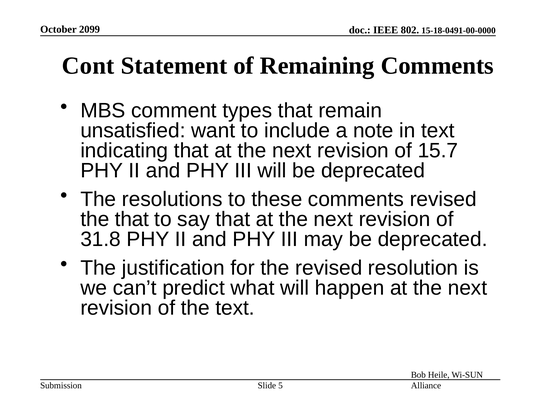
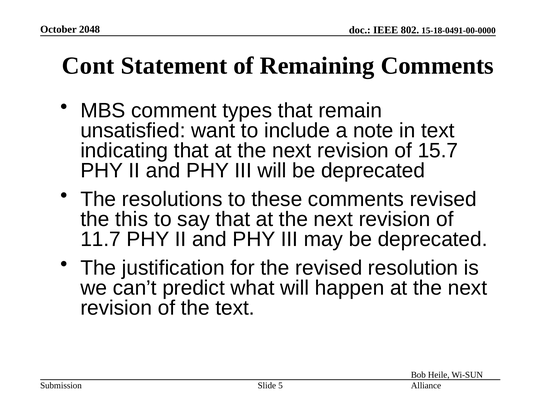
2099: 2099 -> 2048
the that: that -> this
31.8: 31.8 -> 11.7
